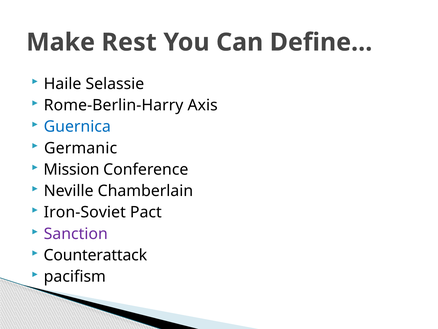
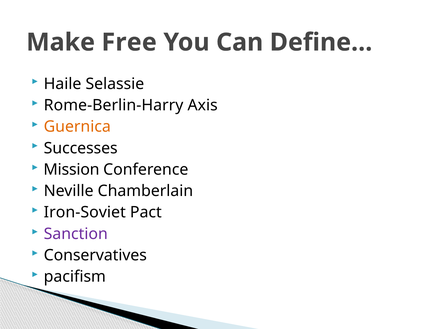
Rest: Rest -> Free
Guernica colour: blue -> orange
Germanic: Germanic -> Successes
Counterattack: Counterattack -> Conservatives
